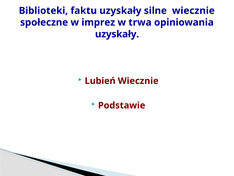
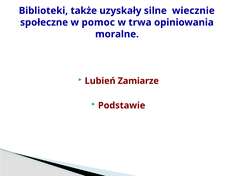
faktu: faktu -> także
imprez: imprez -> pomoc
uzyskały at (117, 34): uzyskały -> moralne
Lubień Wiecznie: Wiecznie -> Zamiarze
